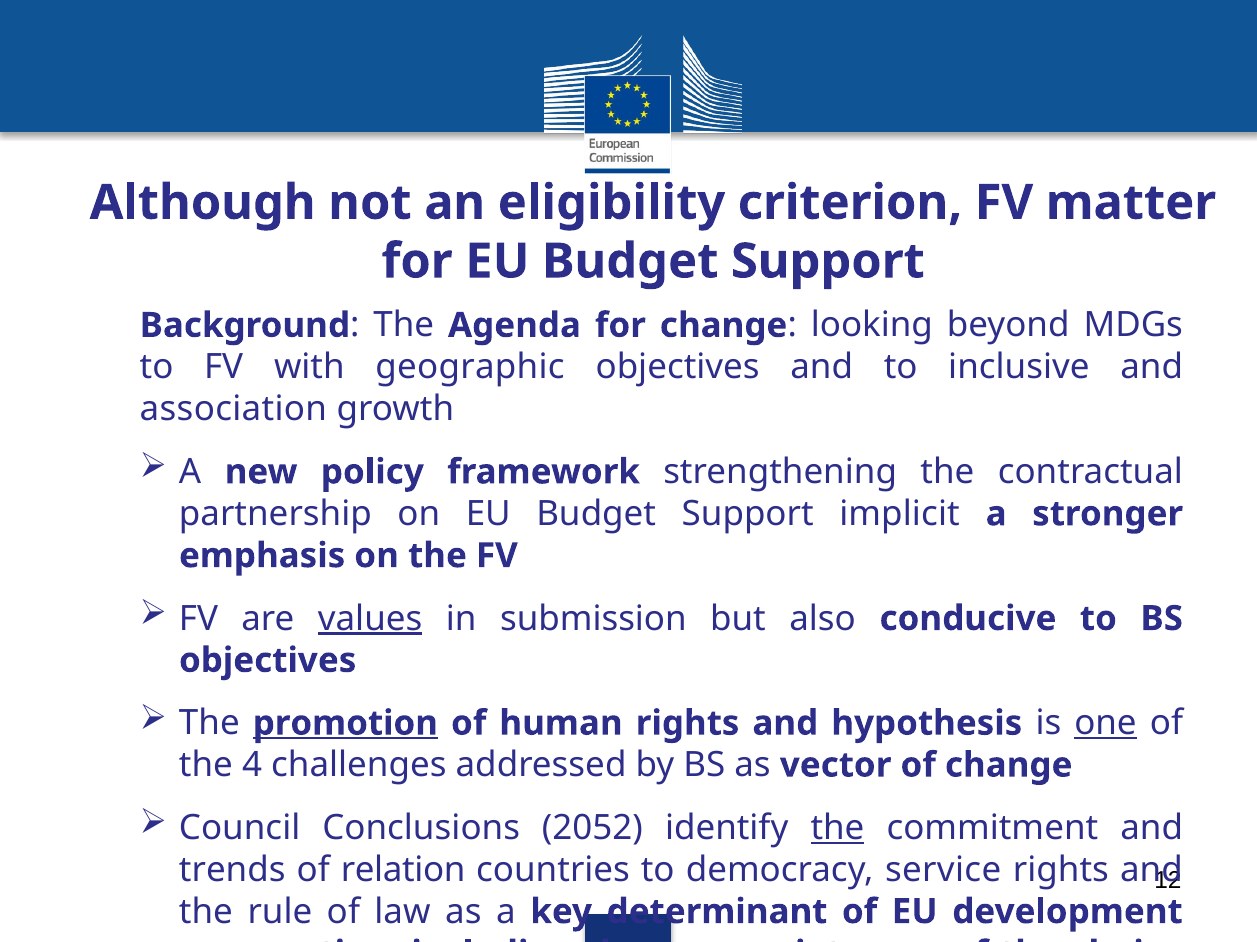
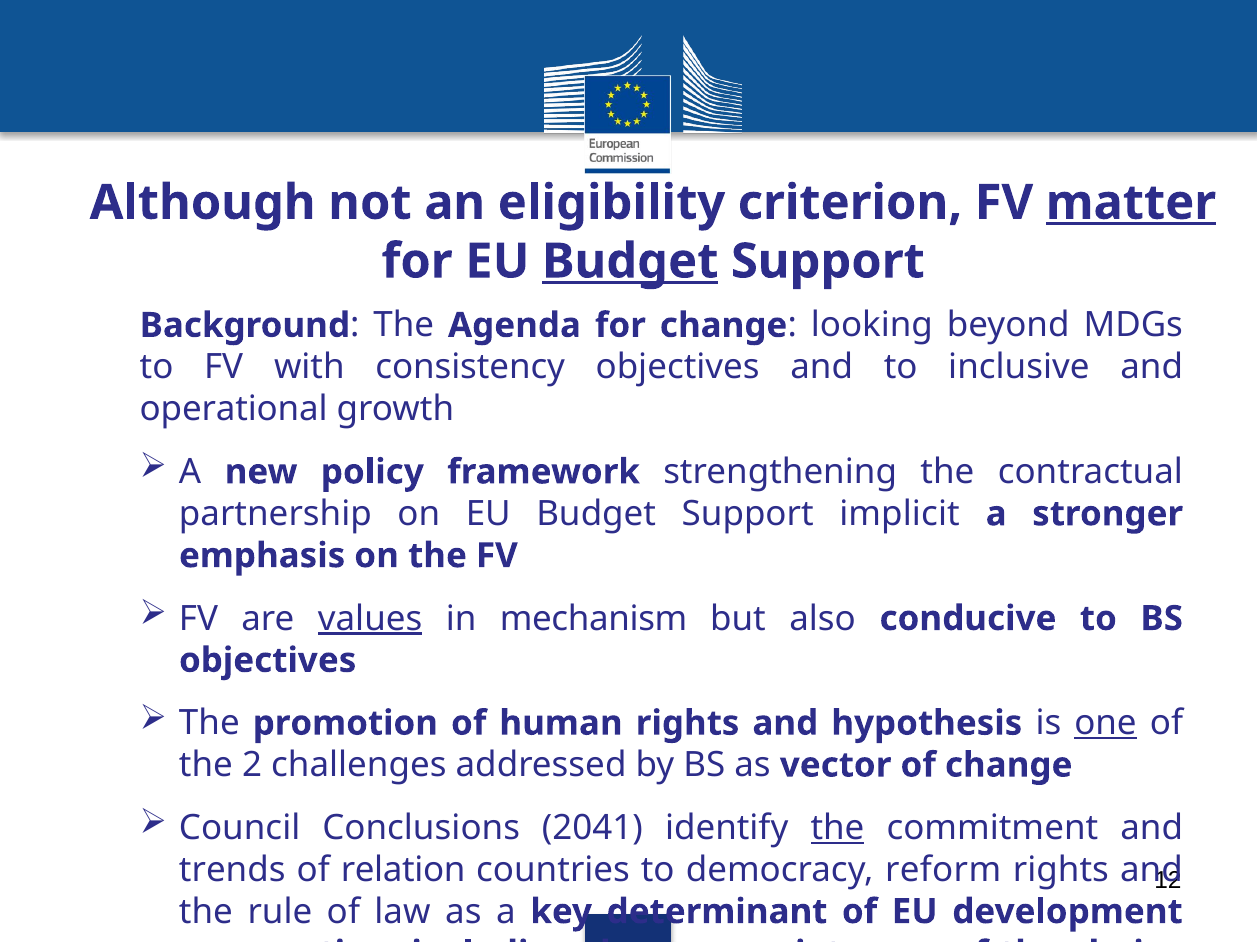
matter underline: none -> present
Budget at (630, 262) underline: none -> present
geographic: geographic -> consistency
association: association -> operational
submission: submission -> mechanism
promotion underline: present -> none
4: 4 -> 2
2052: 2052 -> 2041
service: service -> reform
